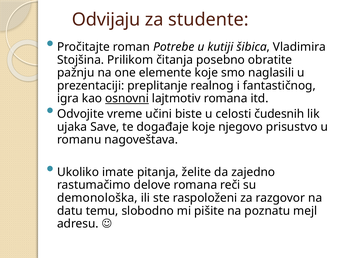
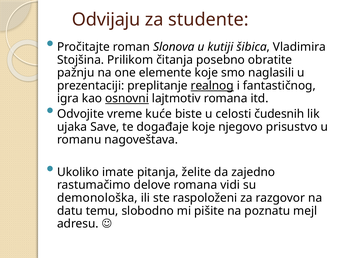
Potrebe: Potrebe -> Slonova
realnog underline: none -> present
učini: učini -> kuće
reči: reči -> vidi
